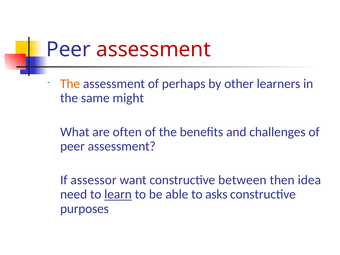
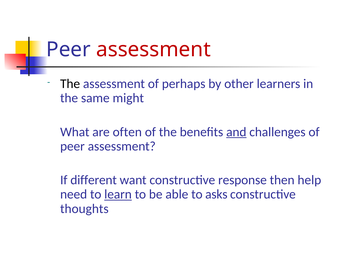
The at (70, 84) colour: orange -> black
and underline: none -> present
assessor: assessor -> different
between: between -> response
idea: idea -> help
purposes: purposes -> thoughts
